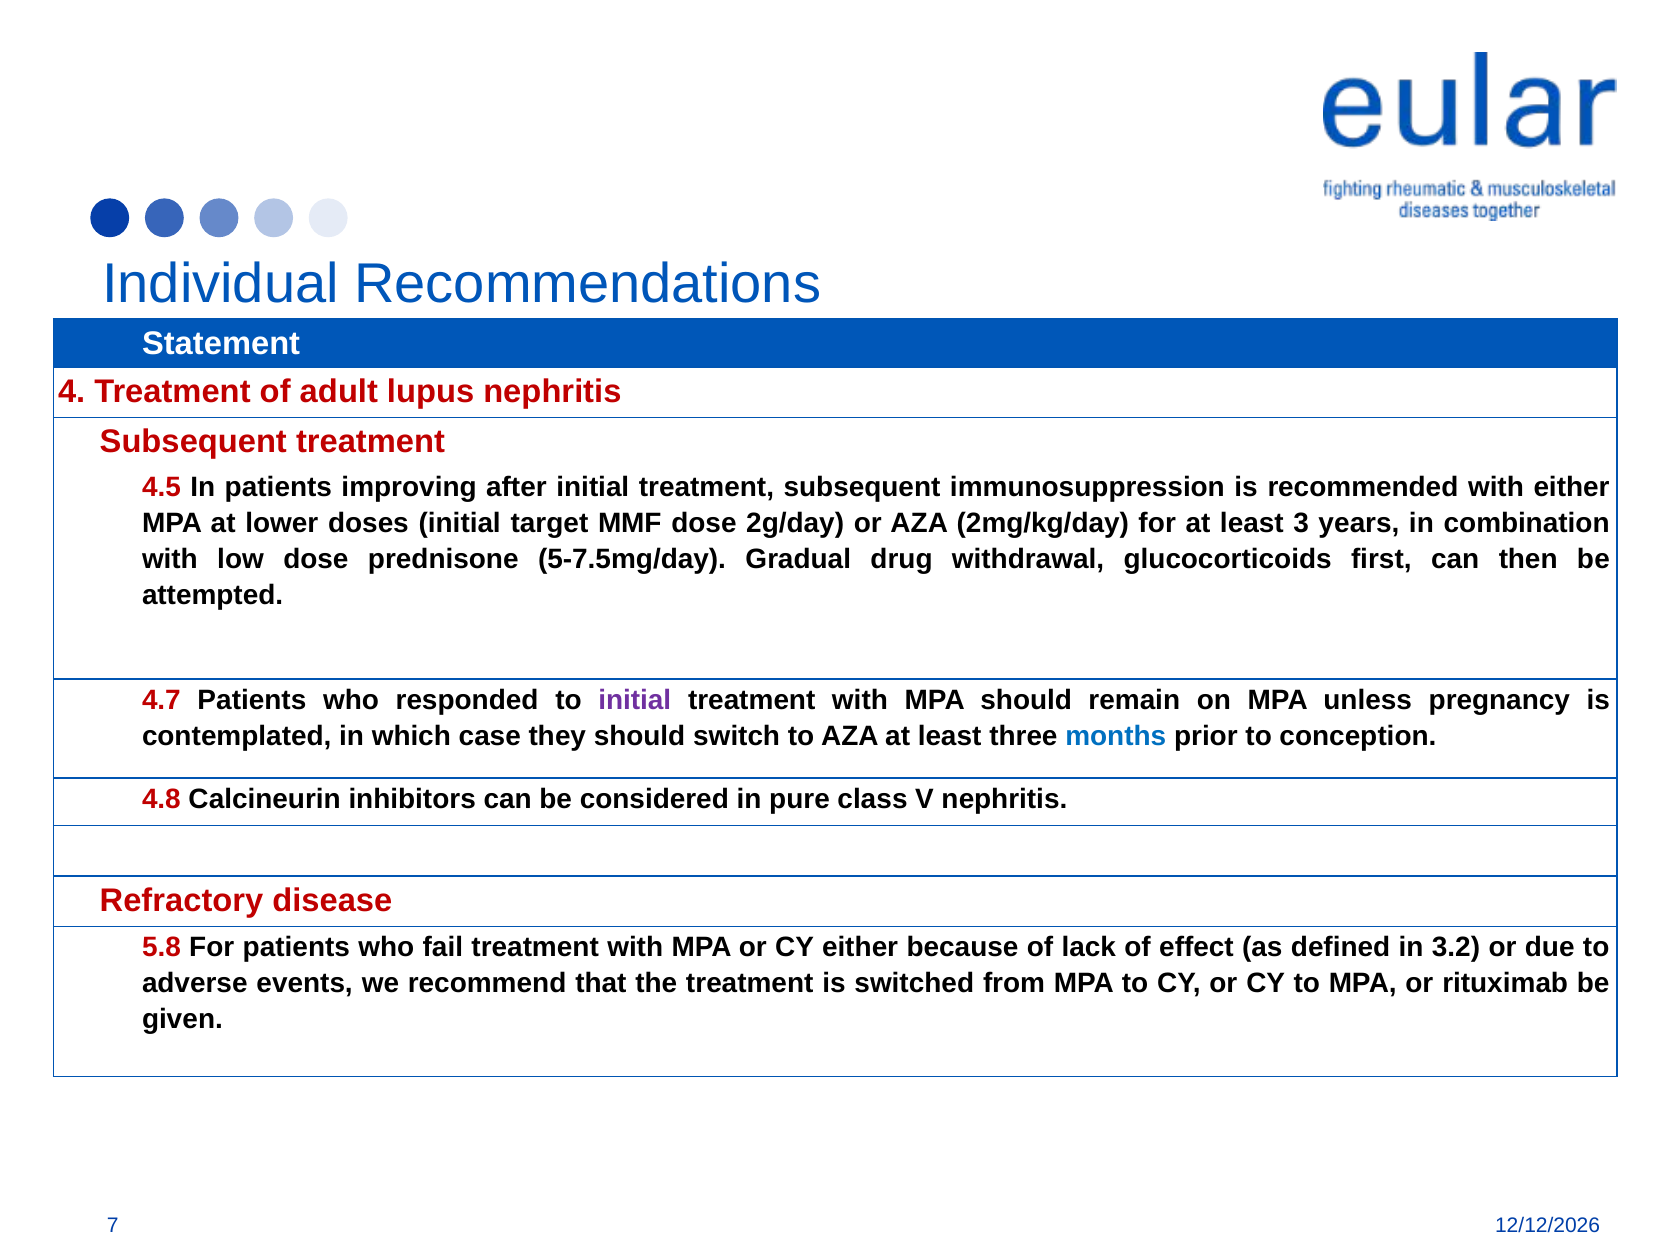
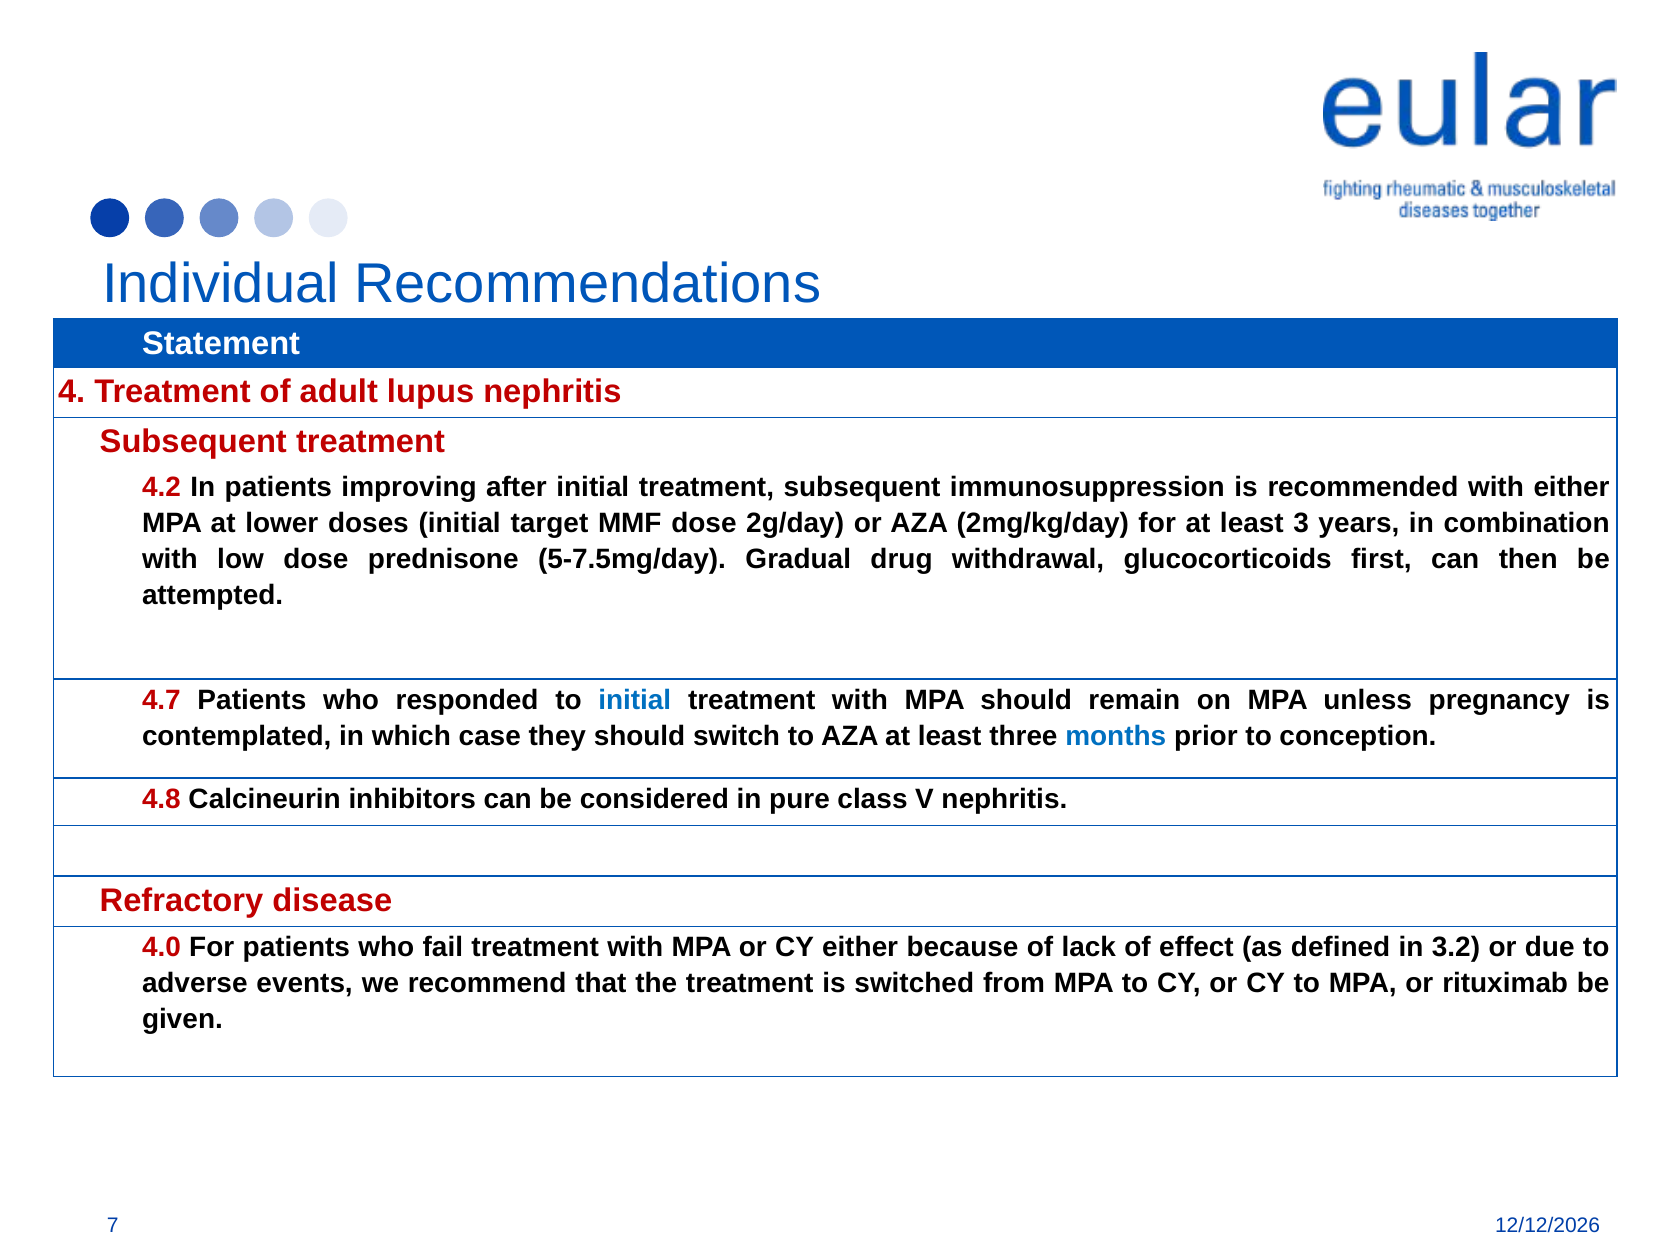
4.5: 4.5 -> 4.2
initial at (635, 700) colour: purple -> blue
5.8: 5.8 -> 4.0
